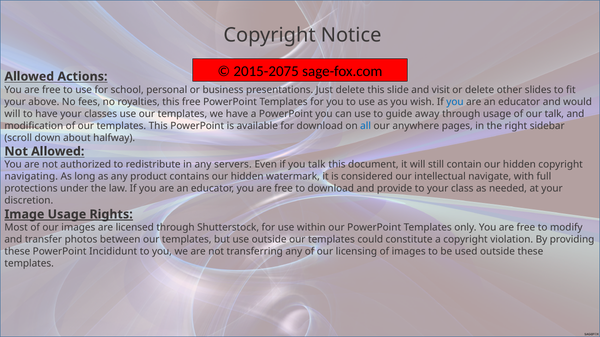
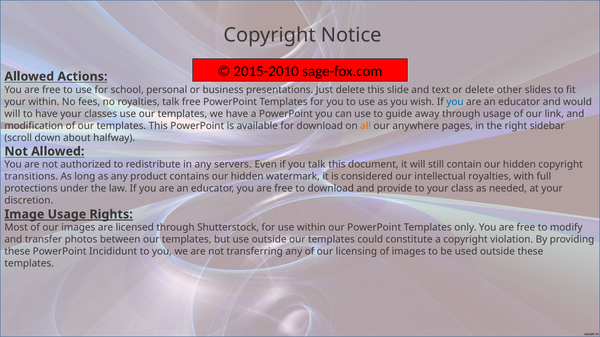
2015-2075: 2015-2075 -> 2015-2010
visit: visit -> text
your above: above -> within
royalties this: this -> talk
our talk: talk -> link
all colour: blue -> orange
navigating: navigating -> transitions
intellectual navigate: navigate -> royalties
